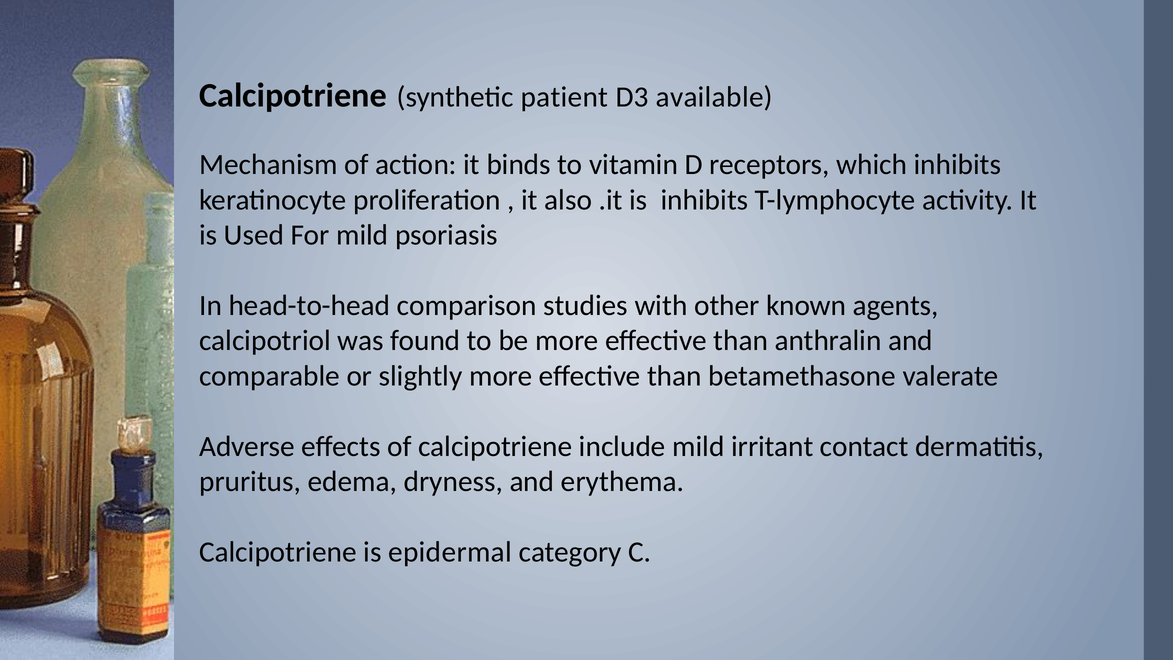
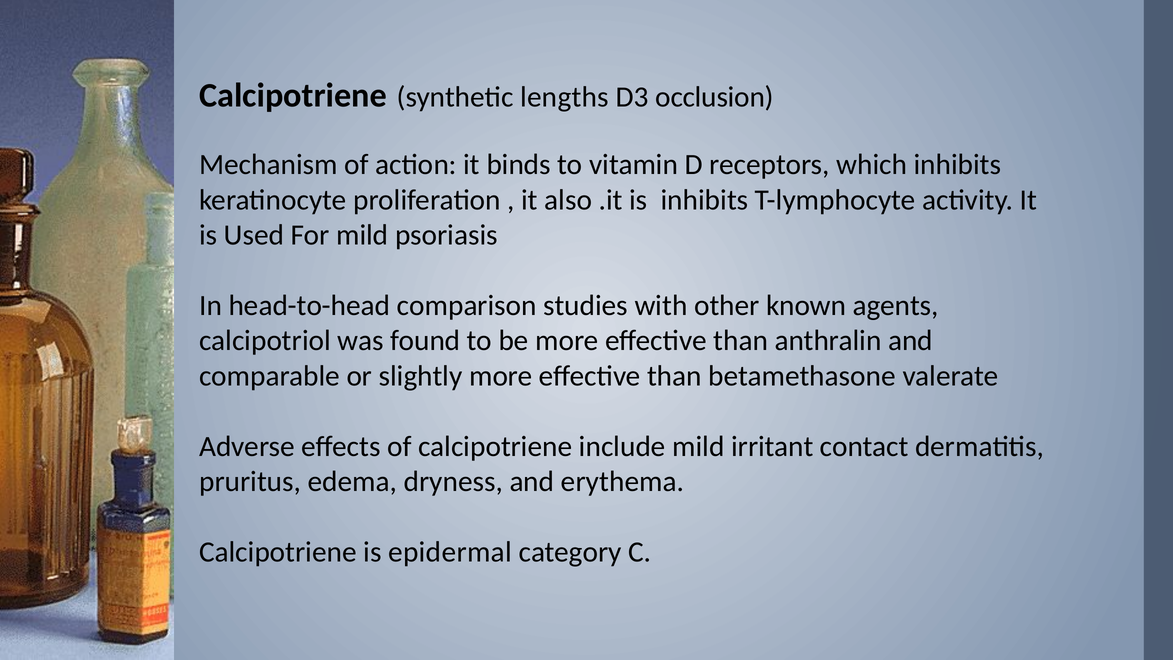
patient: patient -> lengths
available: available -> occlusion
